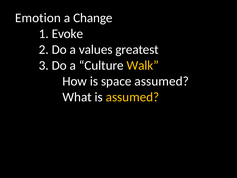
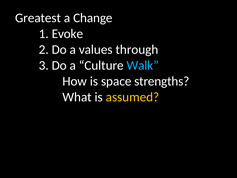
Emotion: Emotion -> Greatest
greatest: greatest -> through
Walk colour: yellow -> light blue
space assumed: assumed -> strengths
